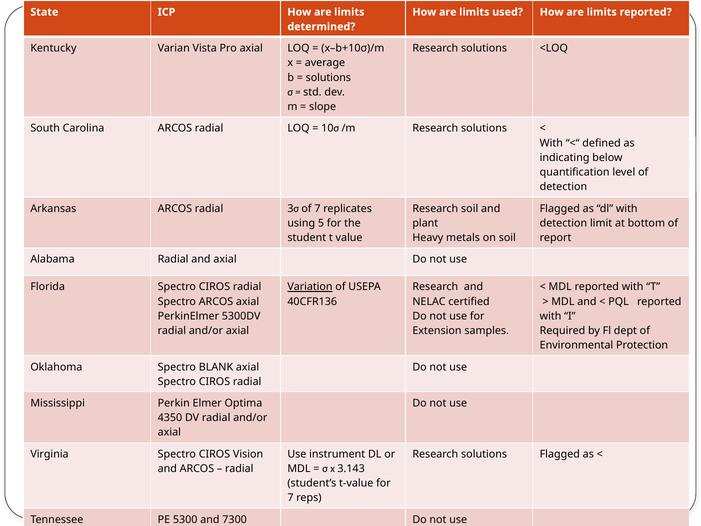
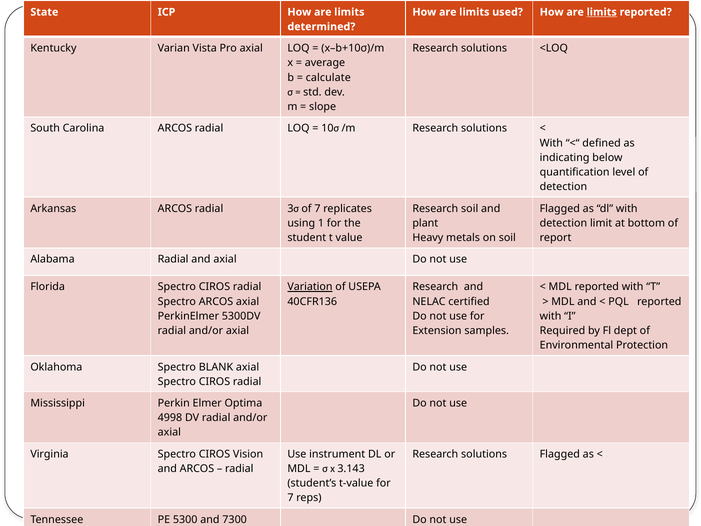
limits at (602, 12) underline: none -> present
solutions at (328, 77): solutions -> calculate
5: 5 -> 1
4350: 4350 -> 4998
